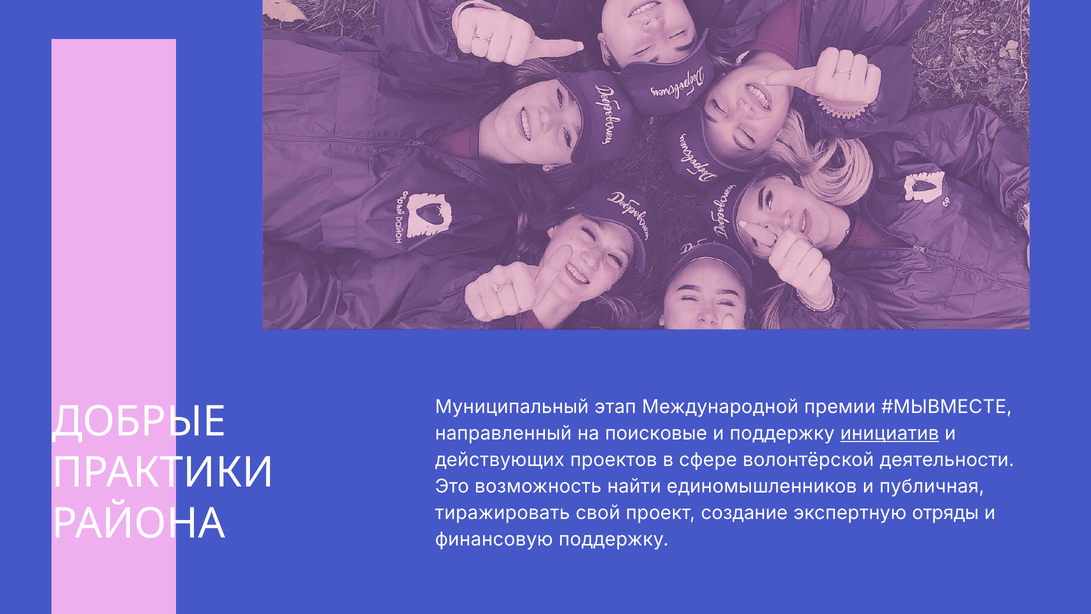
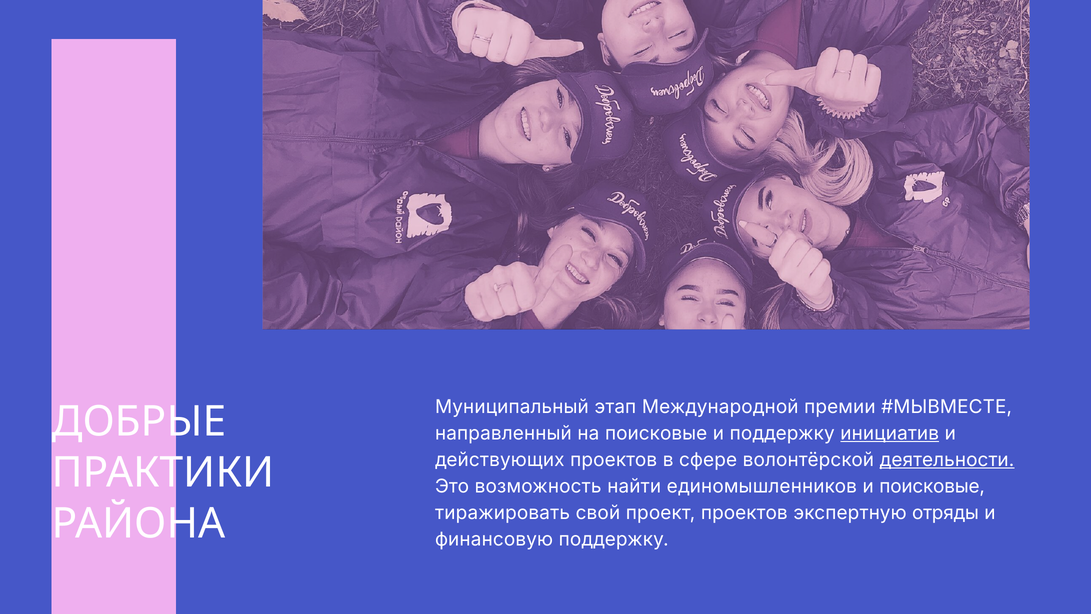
деятельности underline: none -> present
и публичная: публичная -> поисковые
проект создание: создание -> проектов
